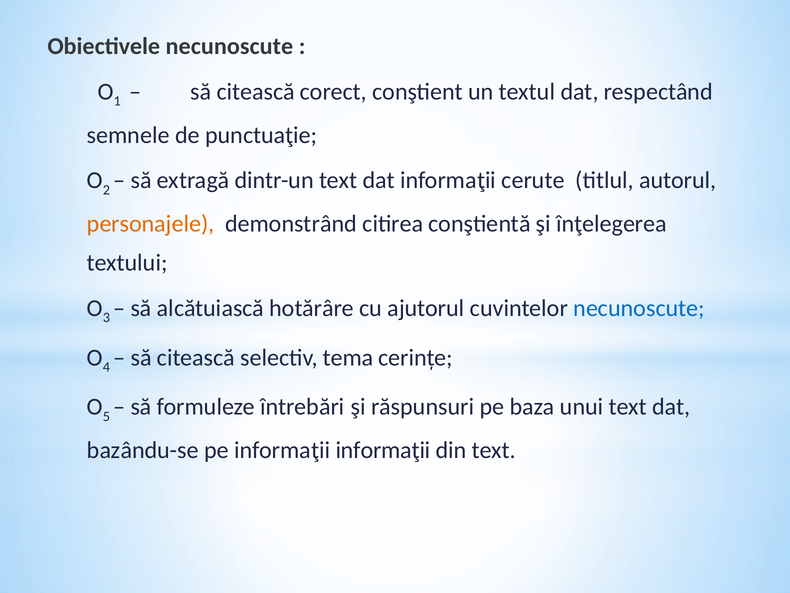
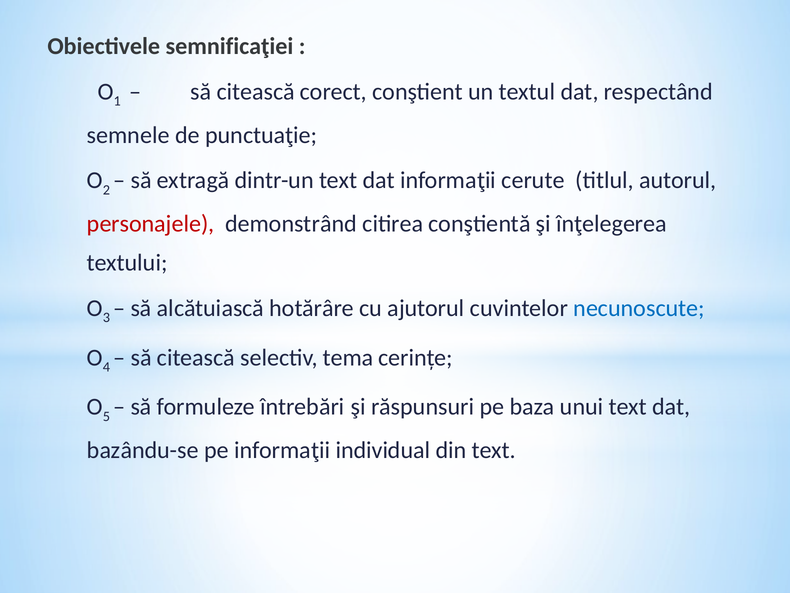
Obiectivele necunoscute: necunoscute -> semnificaţiei
personajele colour: orange -> red
informaţii informaţii: informaţii -> individual
